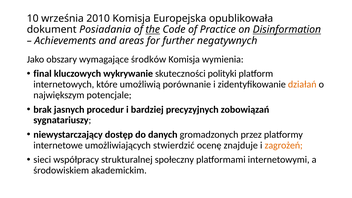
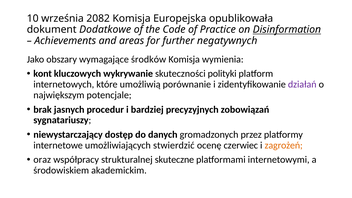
2010: 2010 -> 2082
Posiadania: Posiadania -> Dodatkowe
the underline: present -> none
final: final -> kont
działań colour: orange -> purple
znajduje: znajduje -> czerwiec
sieci: sieci -> oraz
społeczny: społeczny -> skuteczne
